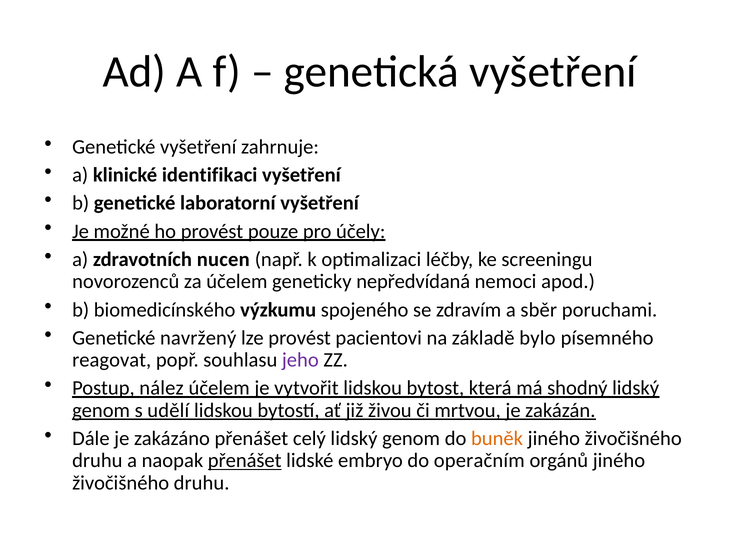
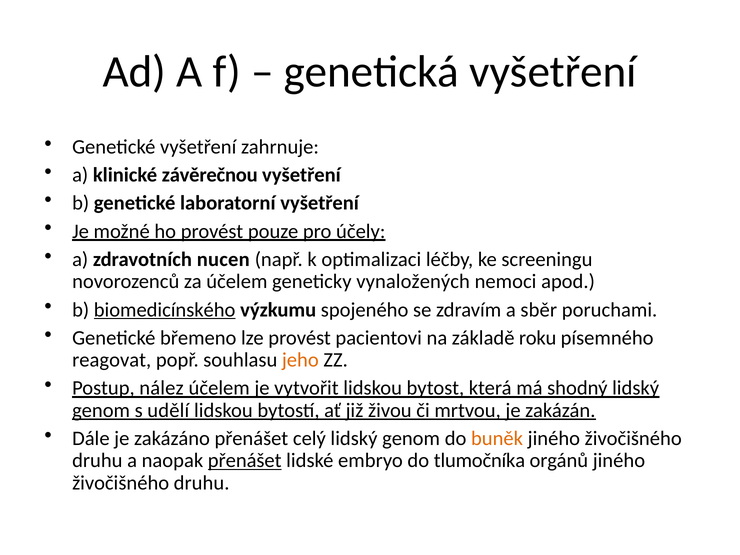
identifikaci: identifikaci -> závěrečnou
nepředvídaná: nepředvídaná -> vynaložených
biomedicínského underline: none -> present
navržený: navržený -> břemeno
bylo: bylo -> roku
jeho colour: purple -> orange
operačním: operačním -> tlumočníka
